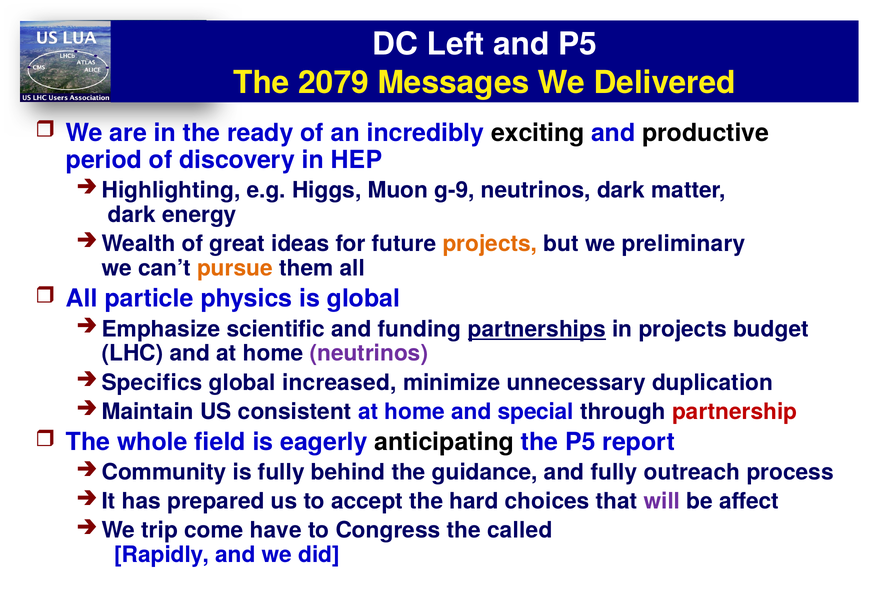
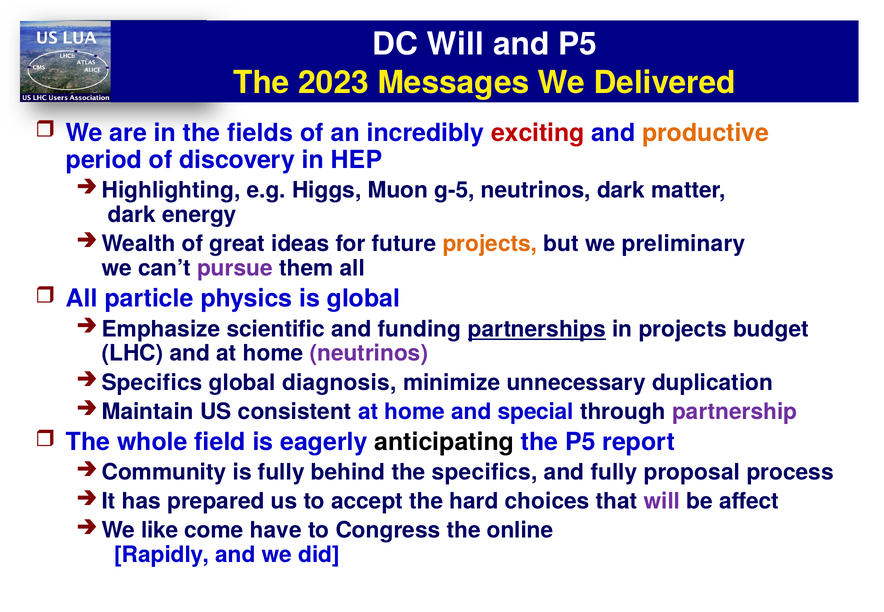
DC Left: Left -> Will
2079: 2079 -> 2023
ready: ready -> fields
exciting colour: black -> red
productive colour: black -> orange
g-9: g-9 -> g-5
pursue colour: orange -> purple
increased: increased -> diagnosis
partnership colour: red -> purple
the guidance: guidance -> specifics
outreach: outreach -> proposal
trip: trip -> like
called: called -> online
